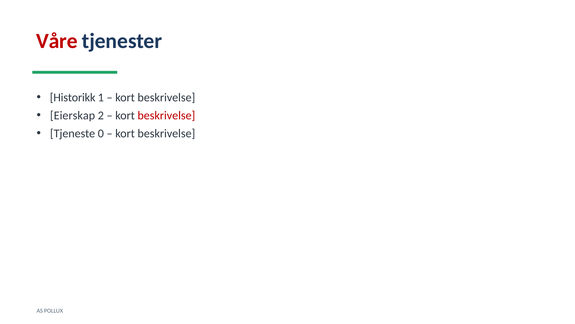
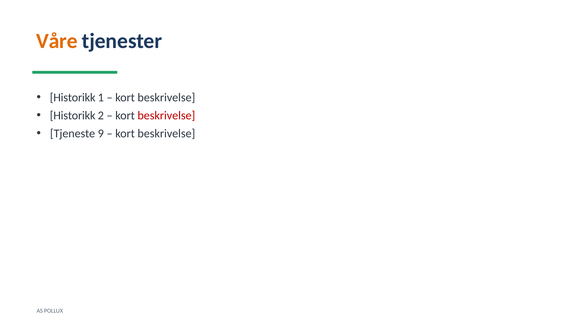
Våre colour: red -> orange
Eierskap at (73, 115): Eierskap -> Historikk
0: 0 -> 9
